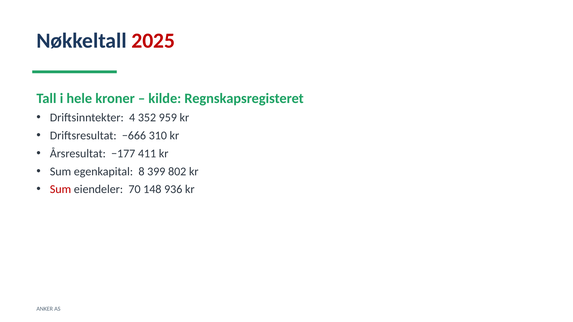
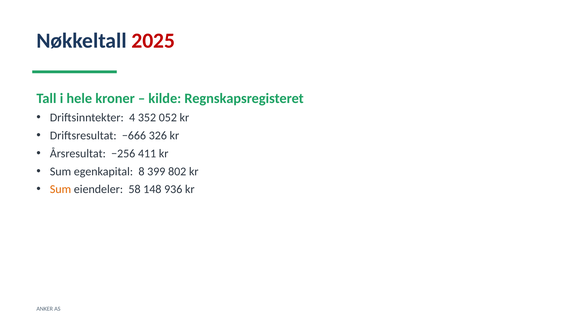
959: 959 -> 052
310: 310 -> 326
−177: −177 -> −256
Sum at (61, 189) colour: red -> orange
70: 70 -> 58
